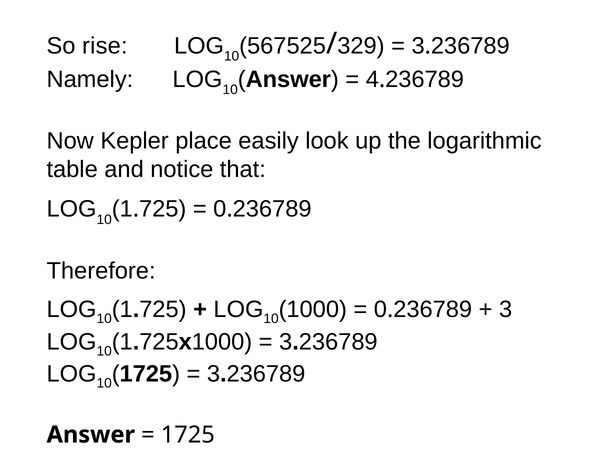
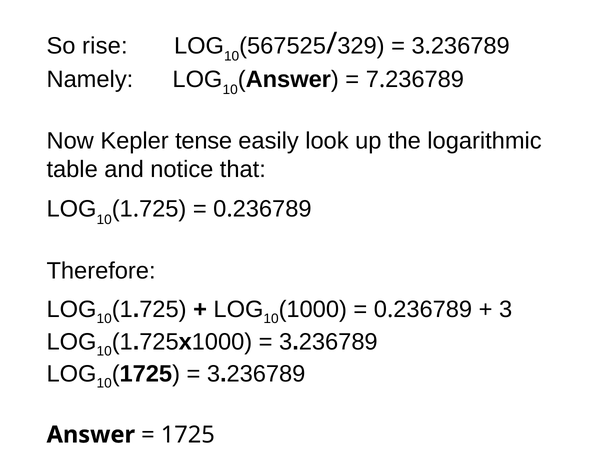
4: 4 -> 7
place: place -> tense
